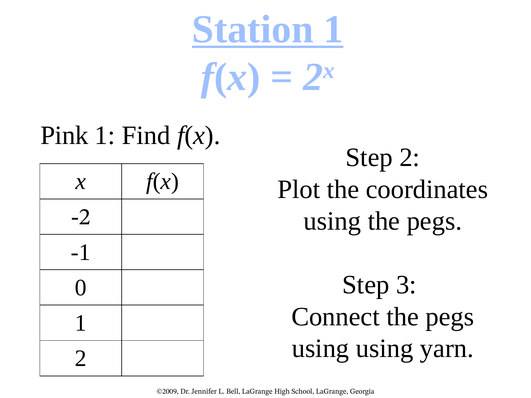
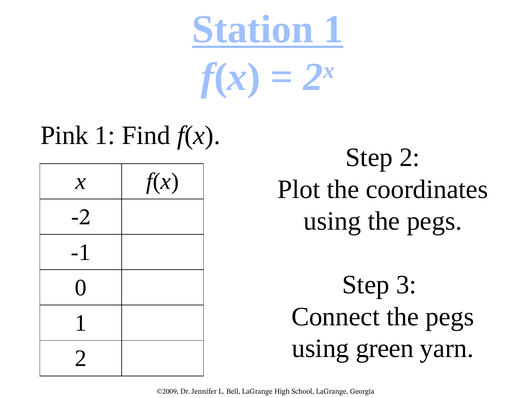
using using: using -> green
